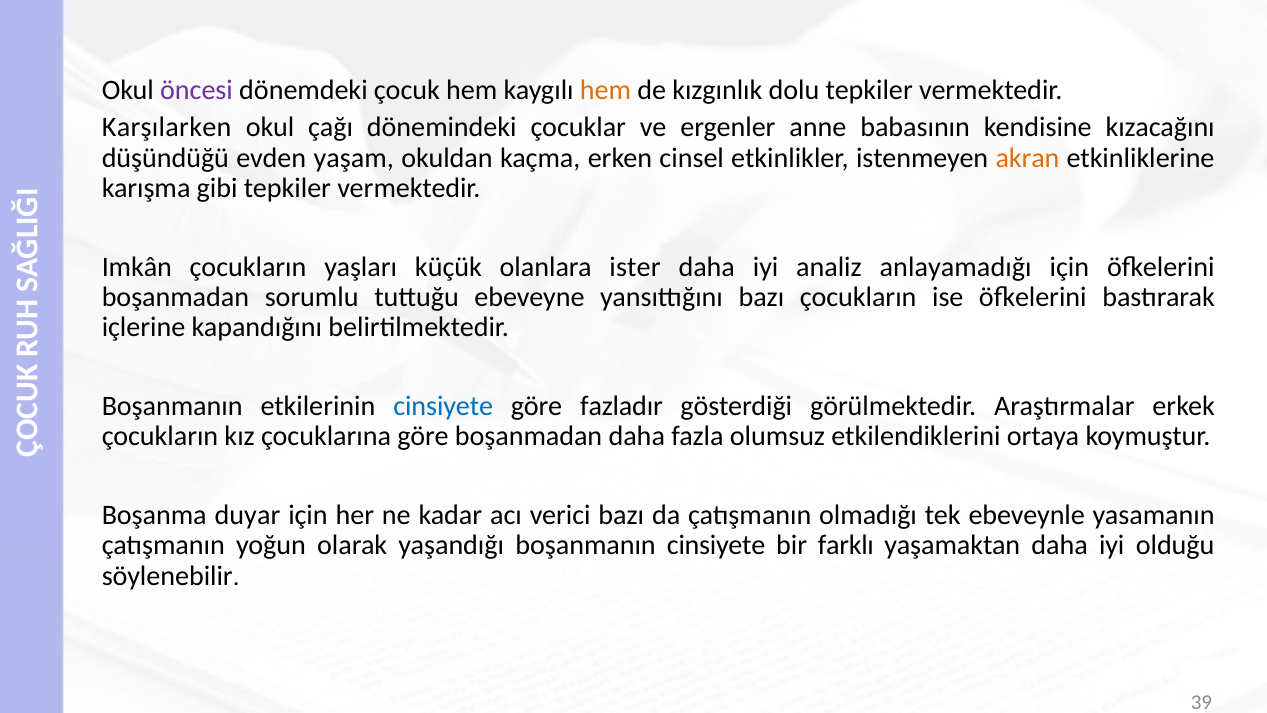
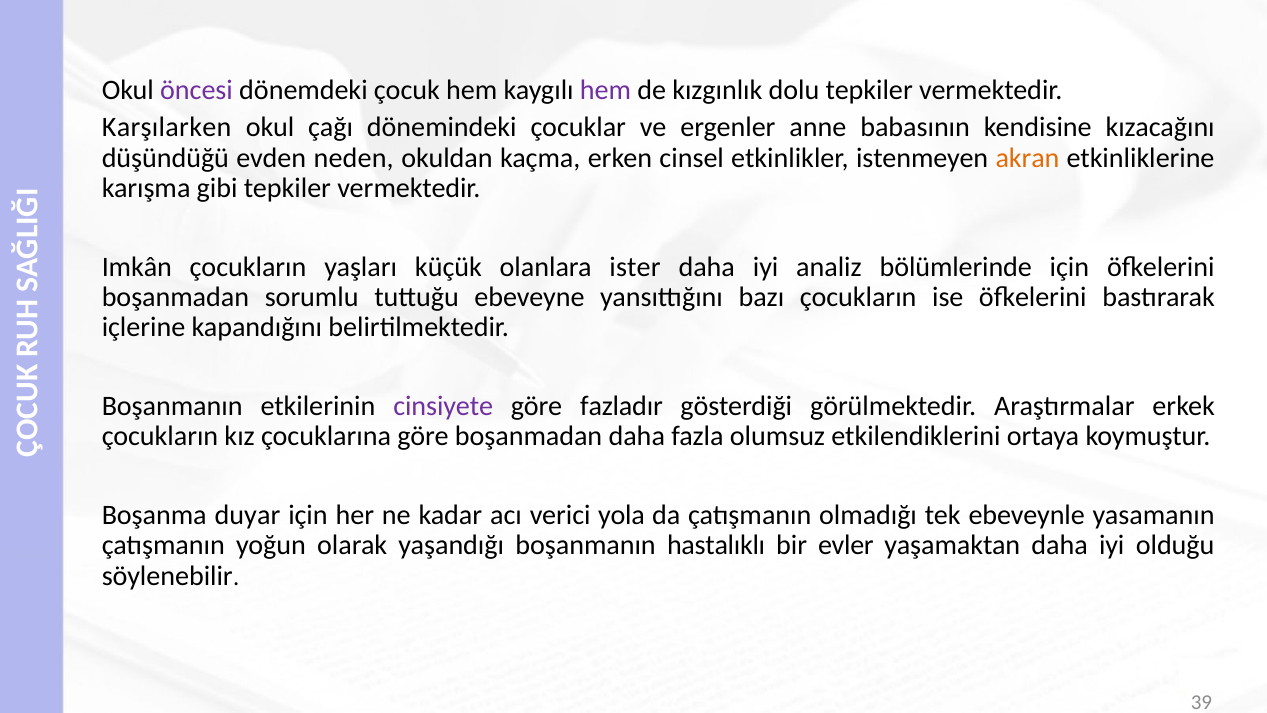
hem at (606, 90) colour: orange -> purple
yaşam: yaşam -> neden
anlayamadığı: anlayamadığı -> bölümlerinde
cinsiyete at (443, 406) colour: blue -> purple
verici bazı: bazı -> yola
boşanmanın cinsiyete: cinsiyete -> hastalıklı
farklı: farklı -> evler
